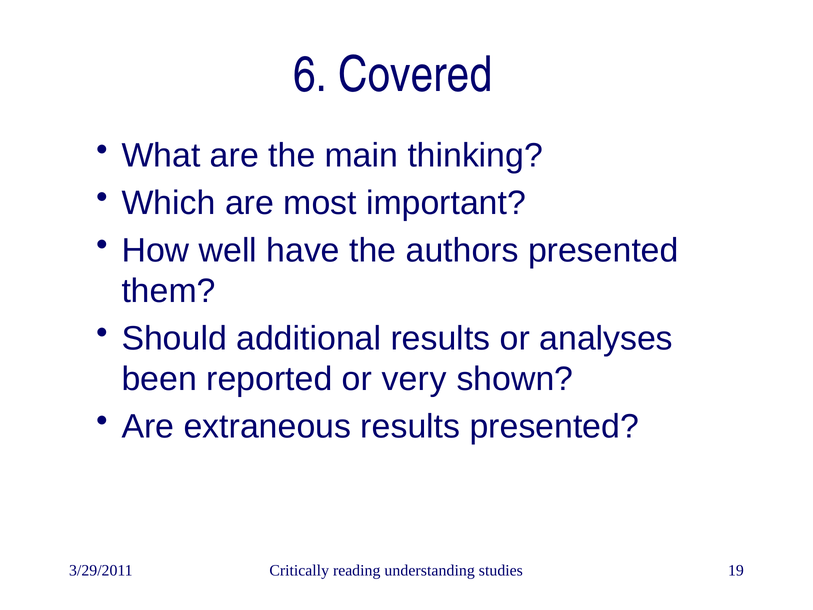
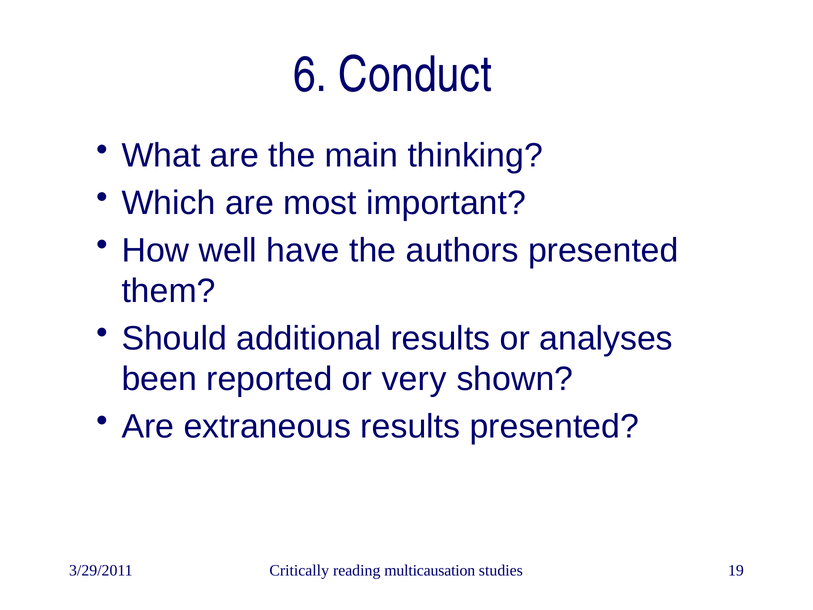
Covered: Covered -> Conduct
understanding: understanding -> multicausation
